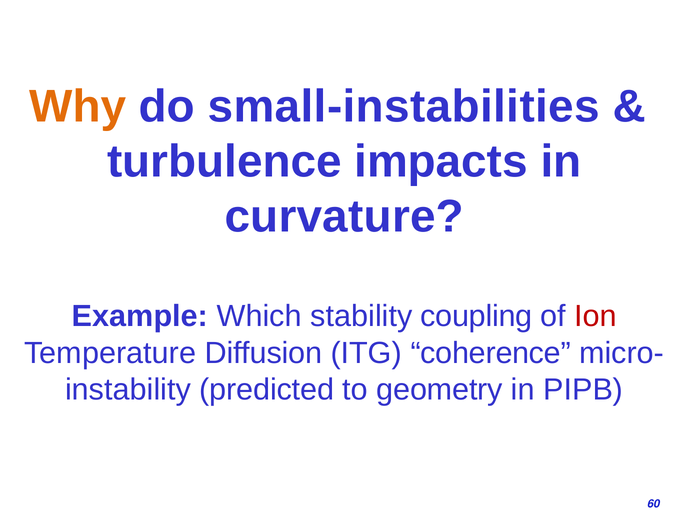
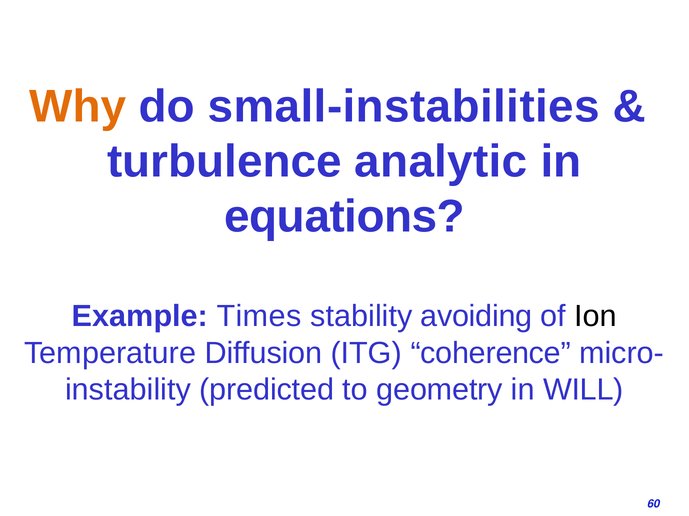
impacts: impacts -> analytic
curvature: curvature -> equations
Which: Which -> Times
coupling: coupling -> avoiding
Ion colour: red -> black
PIPB: PIPB -> WILL
